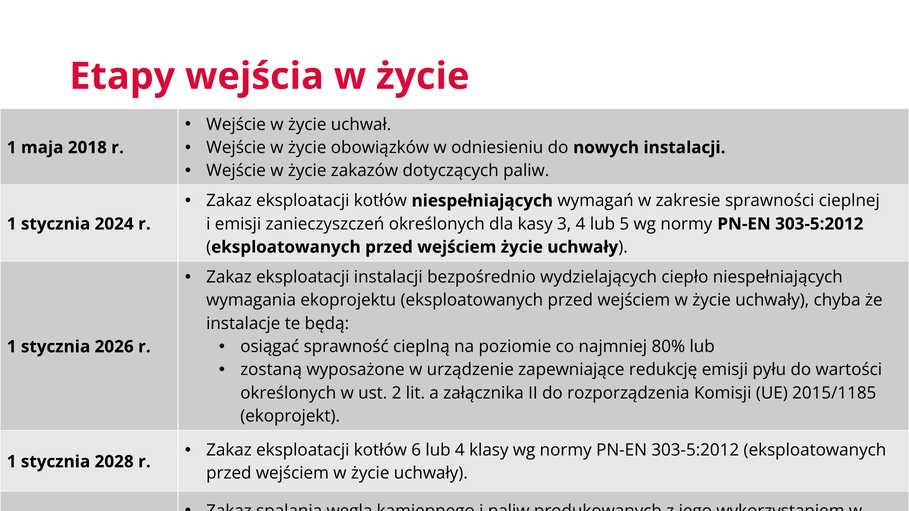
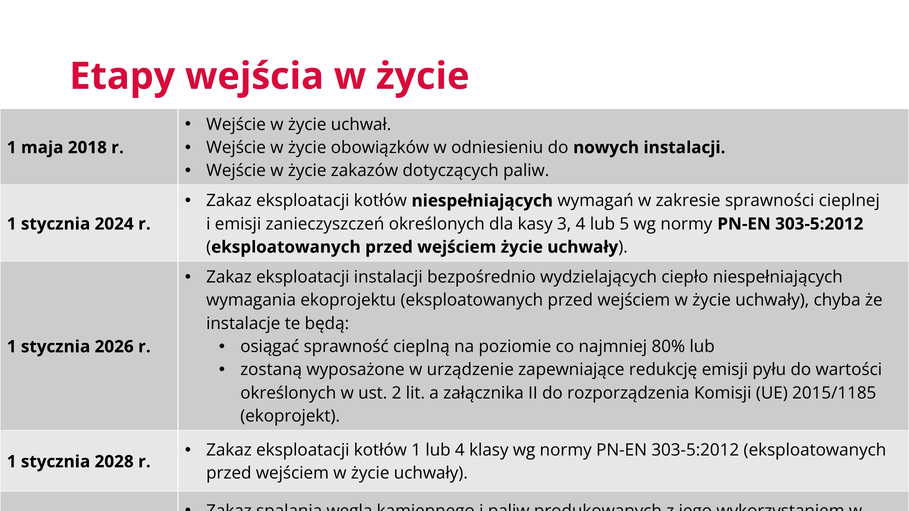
kotłów 6: 6 -> 1
